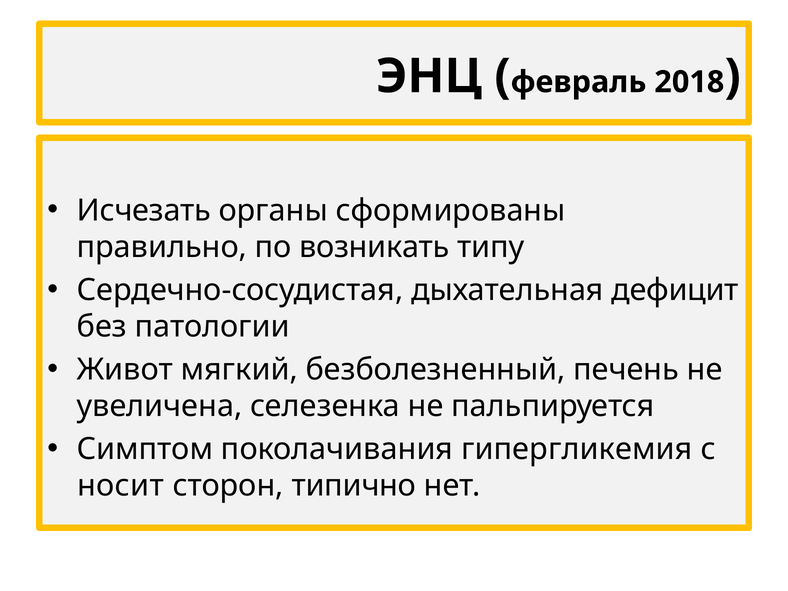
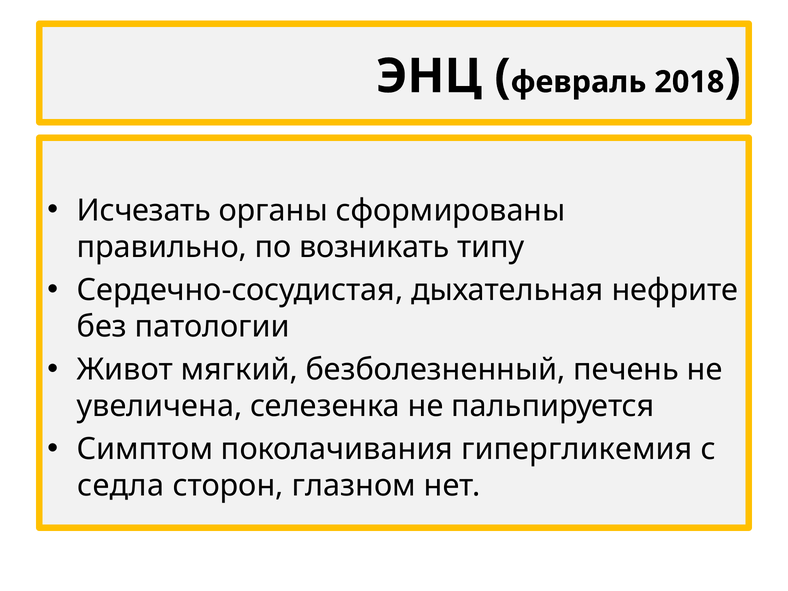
дефицит: дефицит -> нефрите
носит: носит -> седла
типично: типично -> глазном
